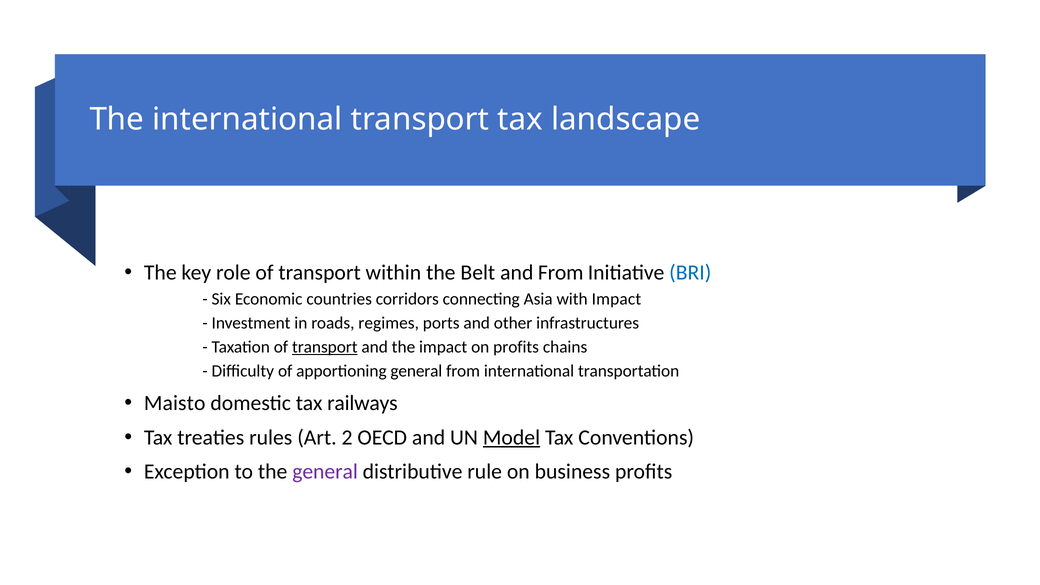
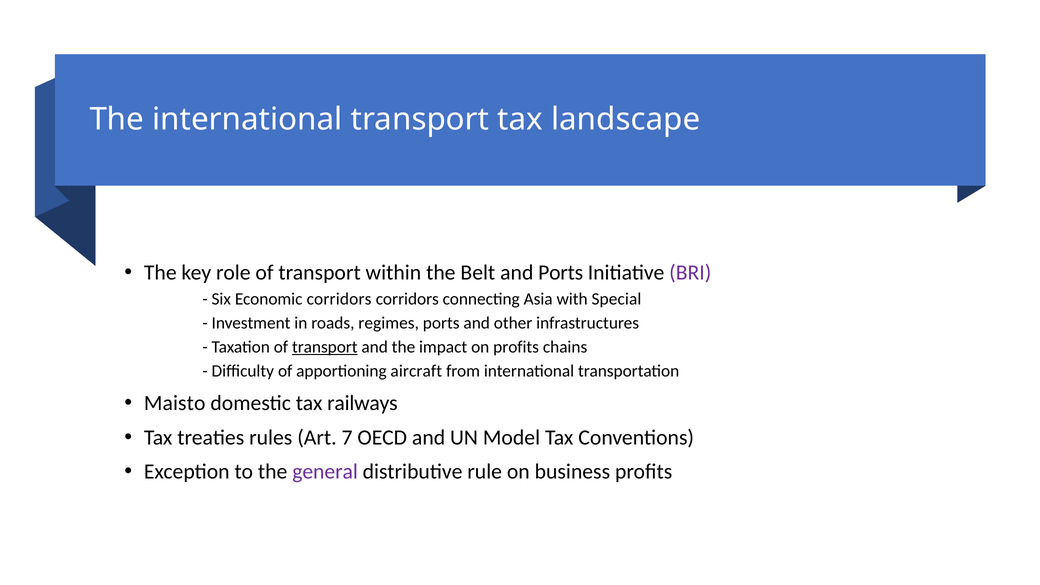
and From: From -> Ports
BRI colour: blue -> purple
Economic countries: countries -> corridors
with Impact: Impact -> Special
apportioning general: general -> aircraft
Art 2: 2 -> 7
Model underline: present -> none
